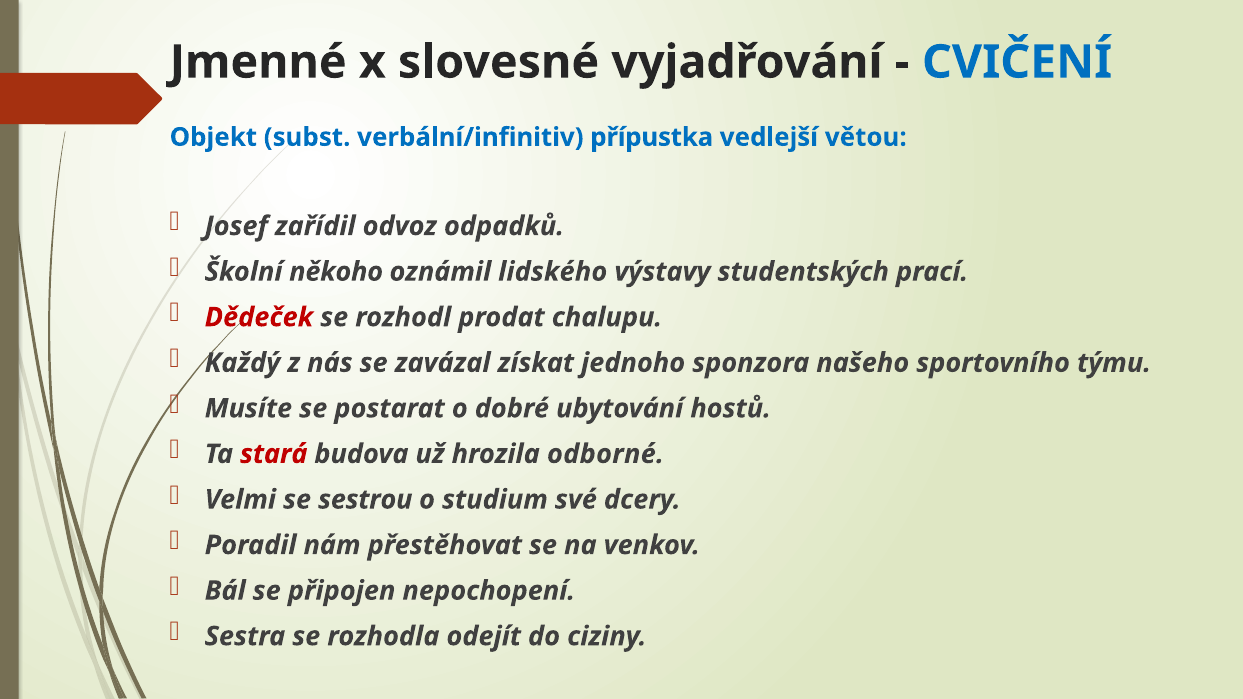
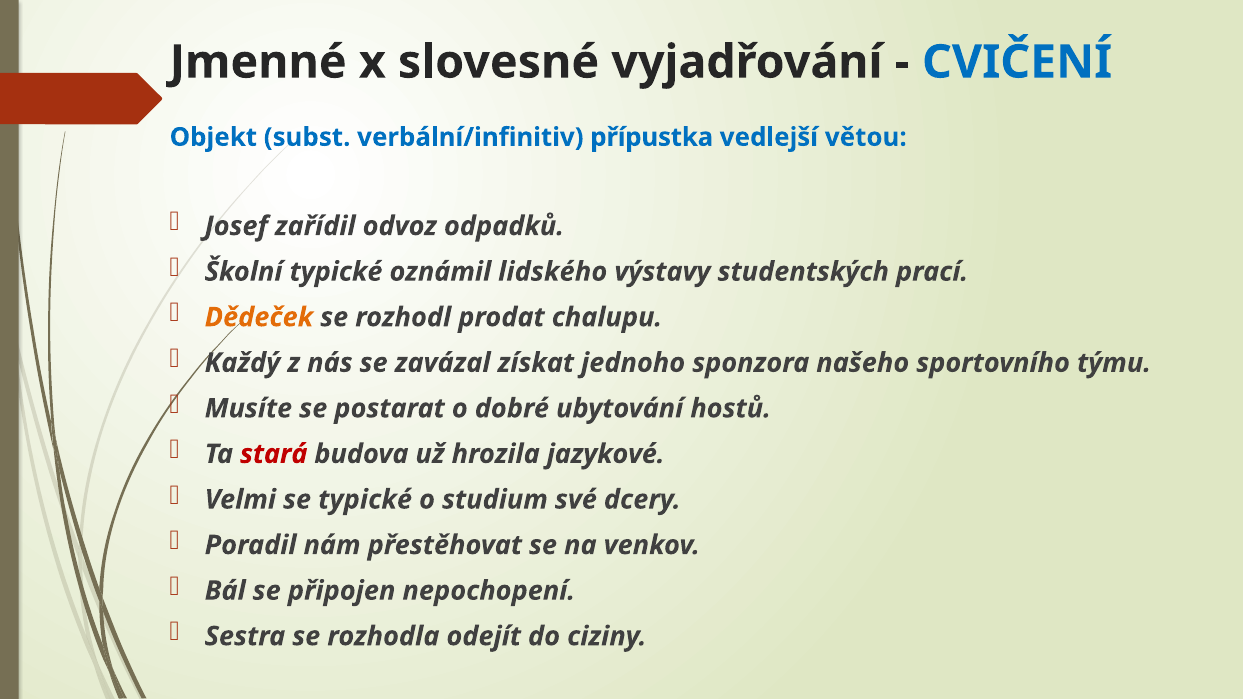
Školní někoho: někoho -> typické
Dědeček colour: red -> orange
odborné: odborné -> jazykové
se sestrou: sestrou -> typické
